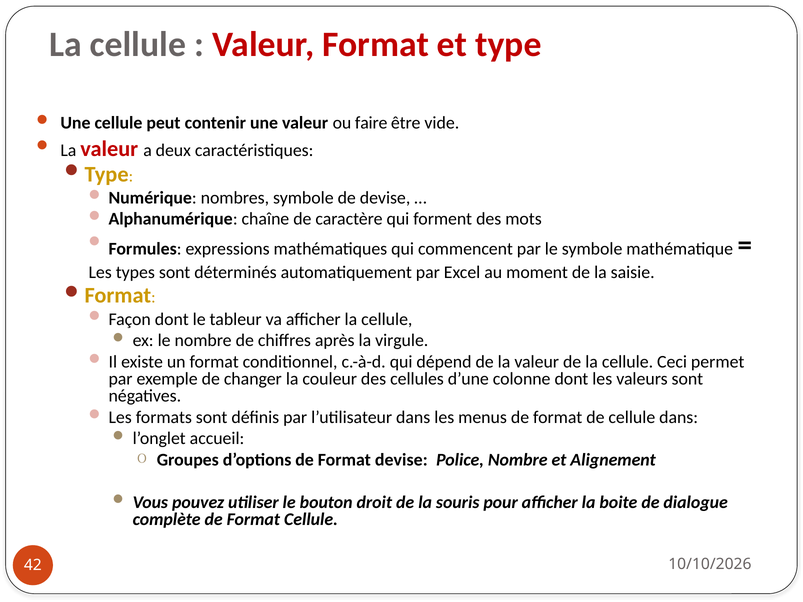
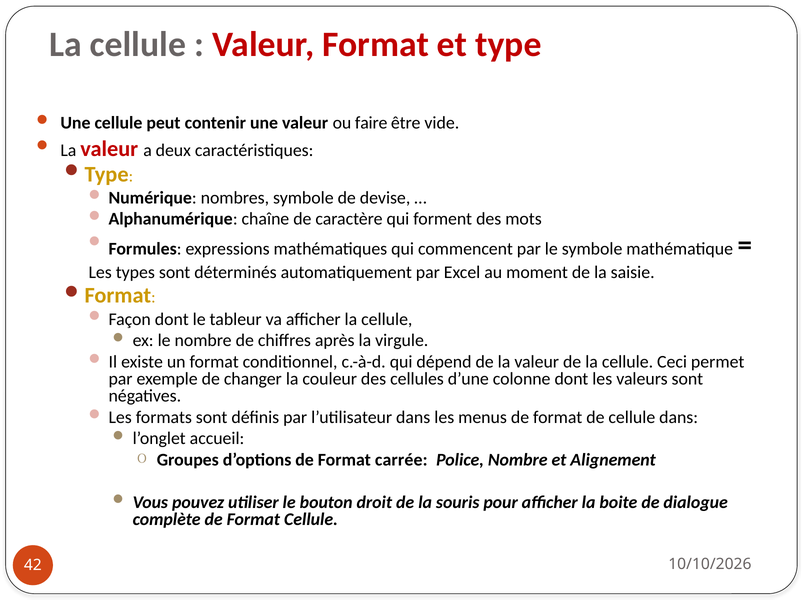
Format devise: devise -> carrée
